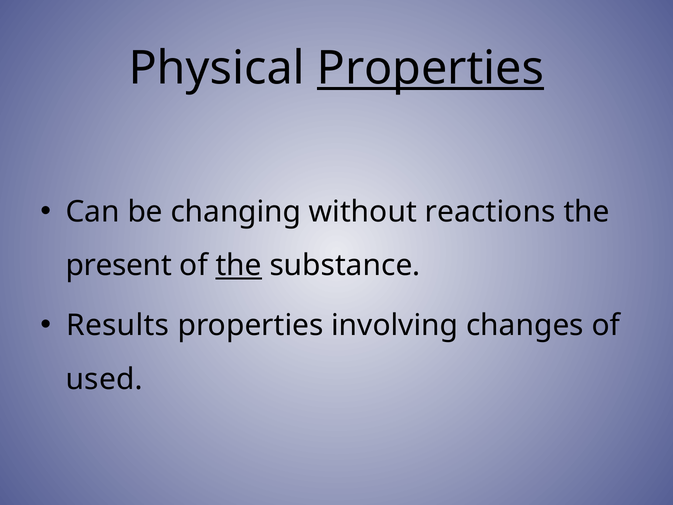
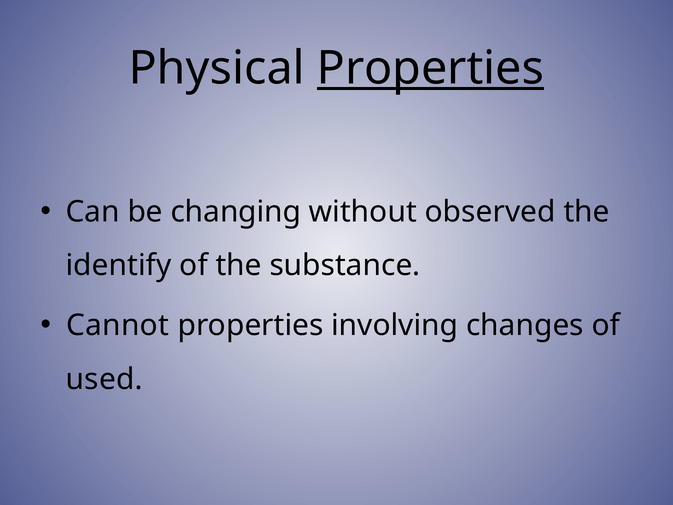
reactions: reactions -> observed
present: present -> identify
the at (239, 265) underline: present -> none
Results: Results -> Cannot
